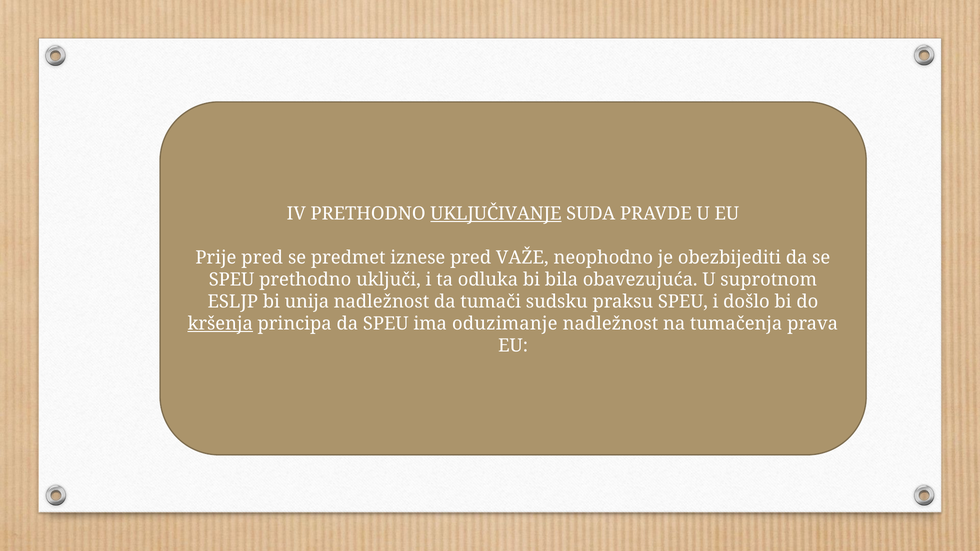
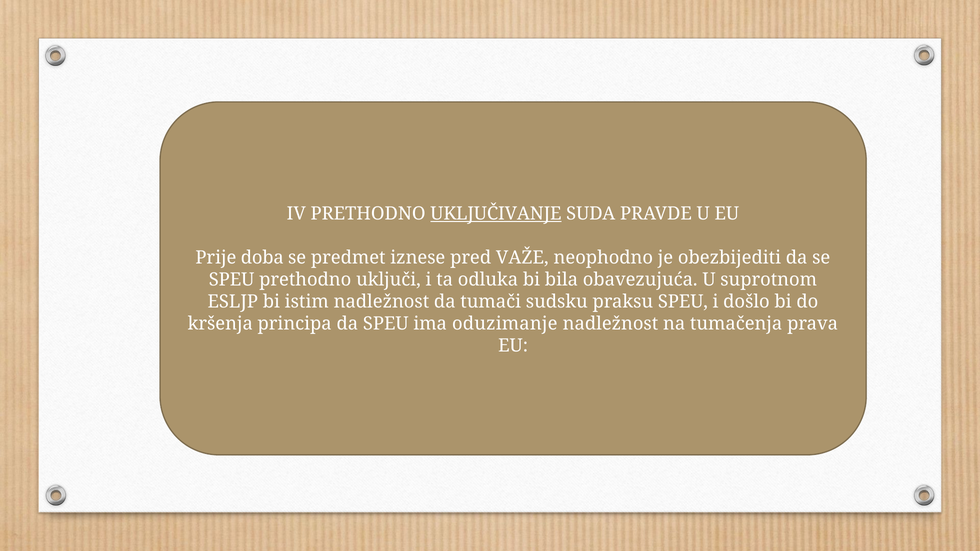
Prije pred: pred -> doba
unija: unija -> istim
kršenja underline: present -> none
